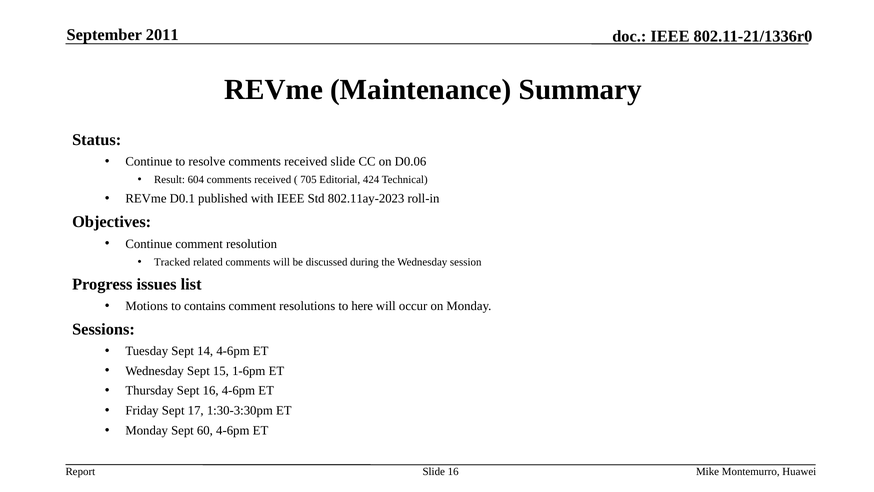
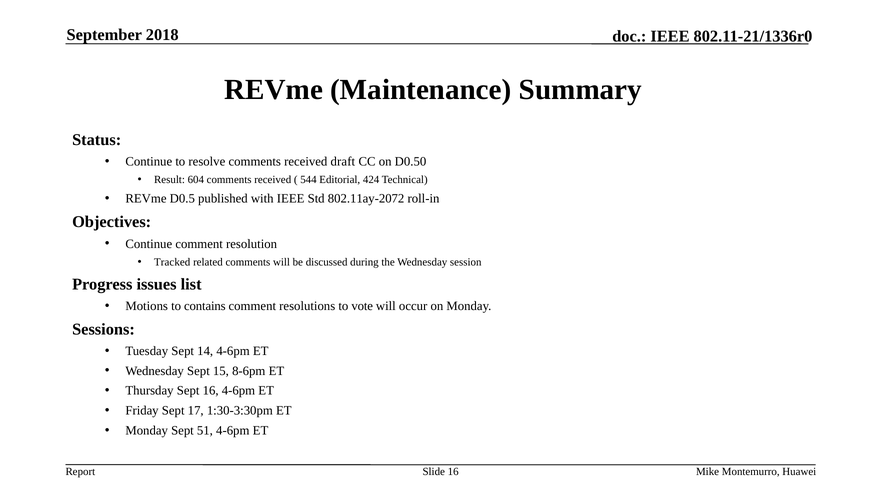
2011: 2011 -> 2018
received slide: slide -> draft
D0.06: D0.06 -> D0.50
705: 705 -> 544
D0.1: D0.1 -> D0.5
802.11ay-2023: 802.11ay-2023 -> 802.11ay-2072
here: here -> vote
1-6pm: 1-6pm -> 8-6pm
60: 60 -> 51
